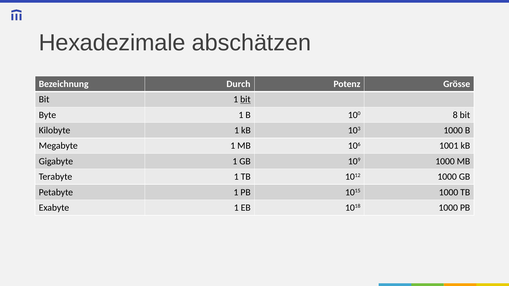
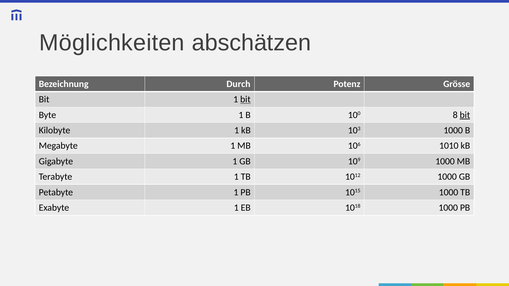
Hexadezimale: Hexadezimale -> Möglichkeiten
bit at (465, 115) underline: none -> present
1001: 1001 -> 1010
